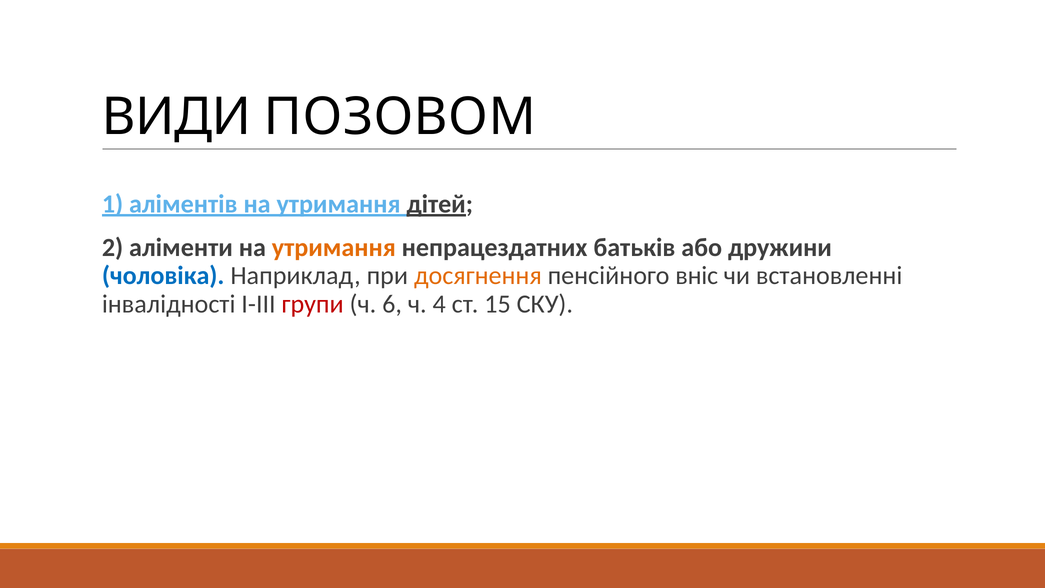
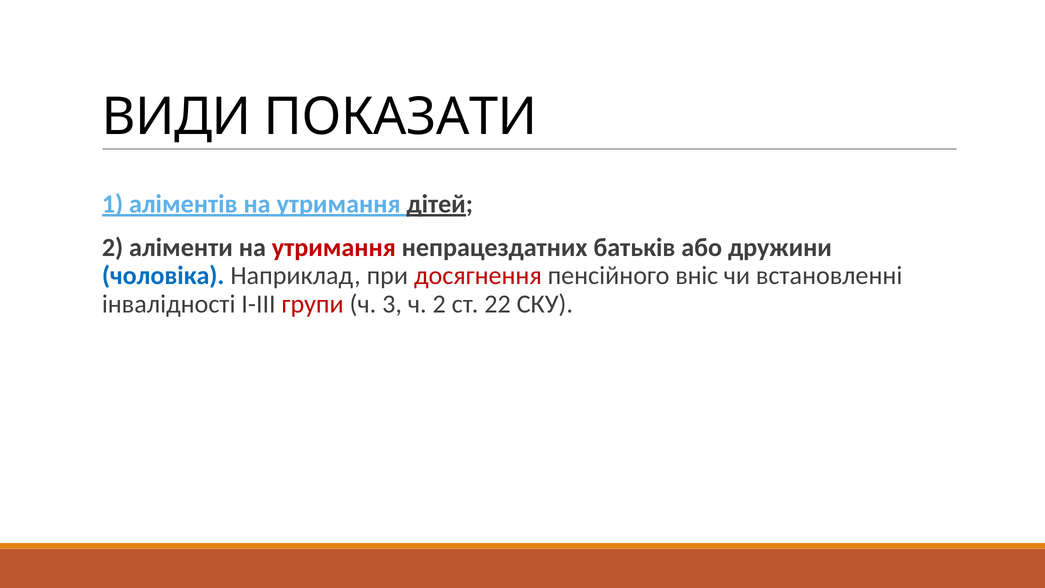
ПОЗОВОМ: ПОЗОВОМ -> ПОКАЗАТИ
утримання at (334, 247) colour: orange -> red
досягнення colour: orange -> red
6: 6 -> 3
ч 4: 4 -> 2
15: 15 -> 22
